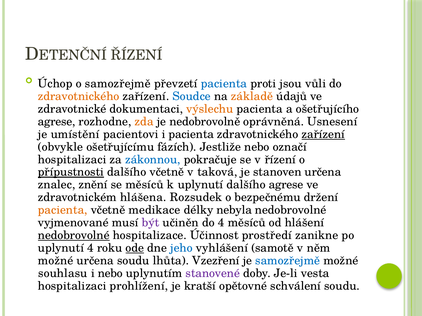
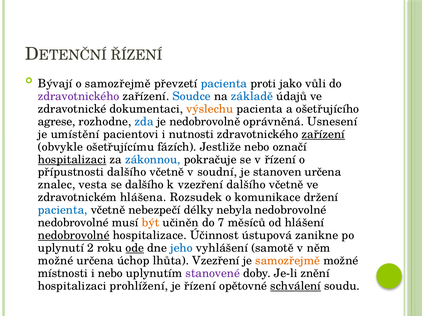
Úchop: Úchop -> Bývají
jsou: jsou -> jako
zdravotnického at (79, 96) colour: orange -> purple
základě colour: orange -> blue
zda colour: orange -> blue
i pacienta: pacienta -> nutnosti
hospitalizaci at (72, 160) underline: none -> present
přípustnosti underline: present -> none
taková: taková -> soudní
znění: znění -> vesta
se měsíců: měsíců -> dalšího
k uplynutí: uplynutí -> vzezření
agrese at (286, 185): agrese -> včetně
bezpečnému: bezpečnému -> komunikace
pacienta at (63, 210) colour: orange -> blue
medikace: medikace -> nebezpečí
vyjmenované at (73, 223): vyjmenované -> nedobrovolné
být colour: purple -> orange
do 4: 4 -> 7
prostředí: prostředí -> ústupová
uplynutí 4: 4 -> 2
určena soudu: soudu -> úchop
samozřejmě at (288, 261) colour: blue -> orange
souhlasu: souhlasu -> místnosti
vesta: vesta -> znění
je kratší: kratší -> řízení
schválení underline: none -> present
